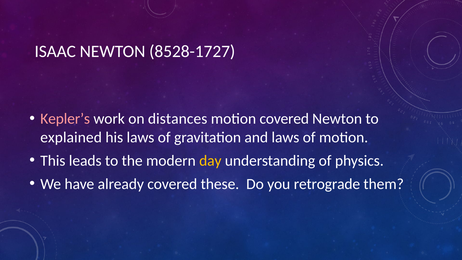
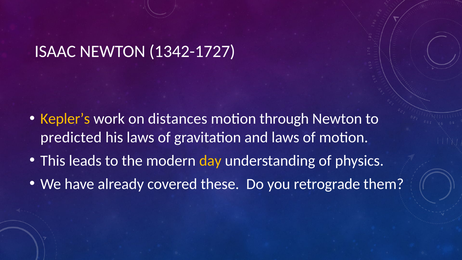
8528-1727: 8528-1727 -> 1342-1727
Kepler’s colour: pink -> yellow
motion covered: covered -> through
explained: explained -> predicted
